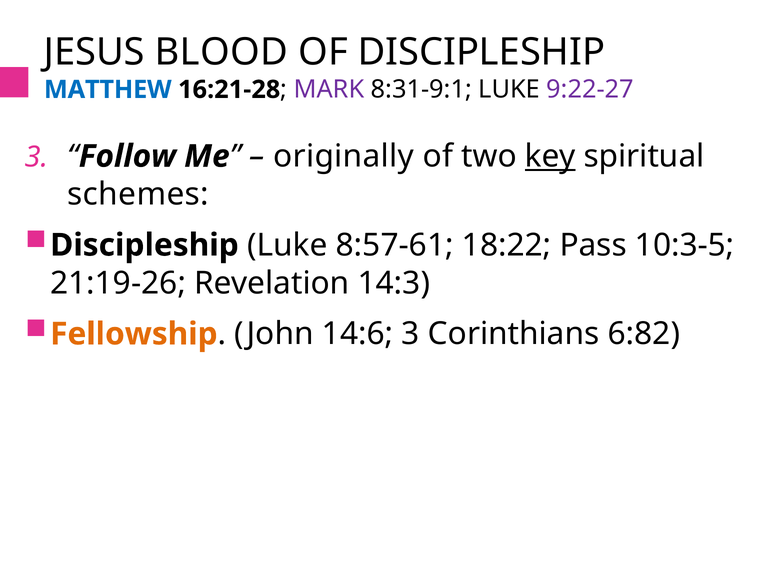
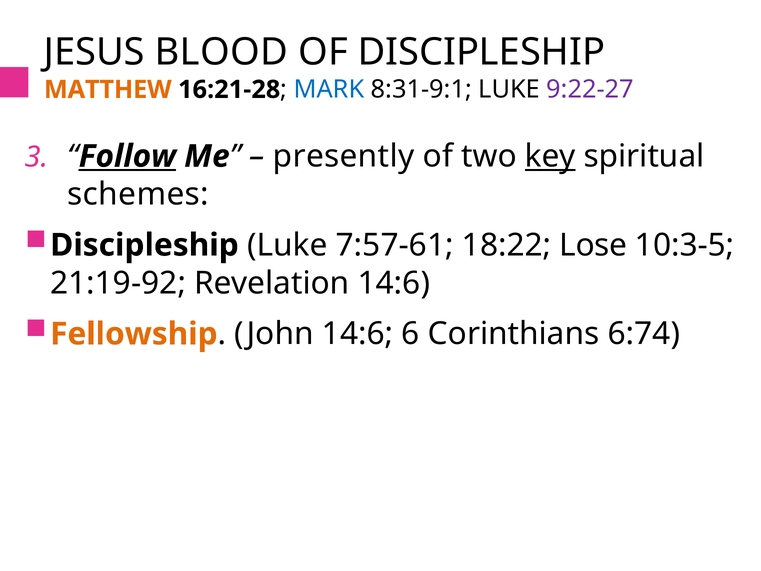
MATTHEW colour: blue -> orange
MARK colour: purple -> blue
Follow underline: none -> present
originally: originally -> presently
8:57-61: 8:57-61 -> 7:57-61
Pass: Pass -> Lose
21:19-26: 21:19-26 -> 21:19-92
Revelation 14:3: 14:3 -> 14:6
14:6 3: 3 -> 6
6:82: 6:82 -> 6:74
